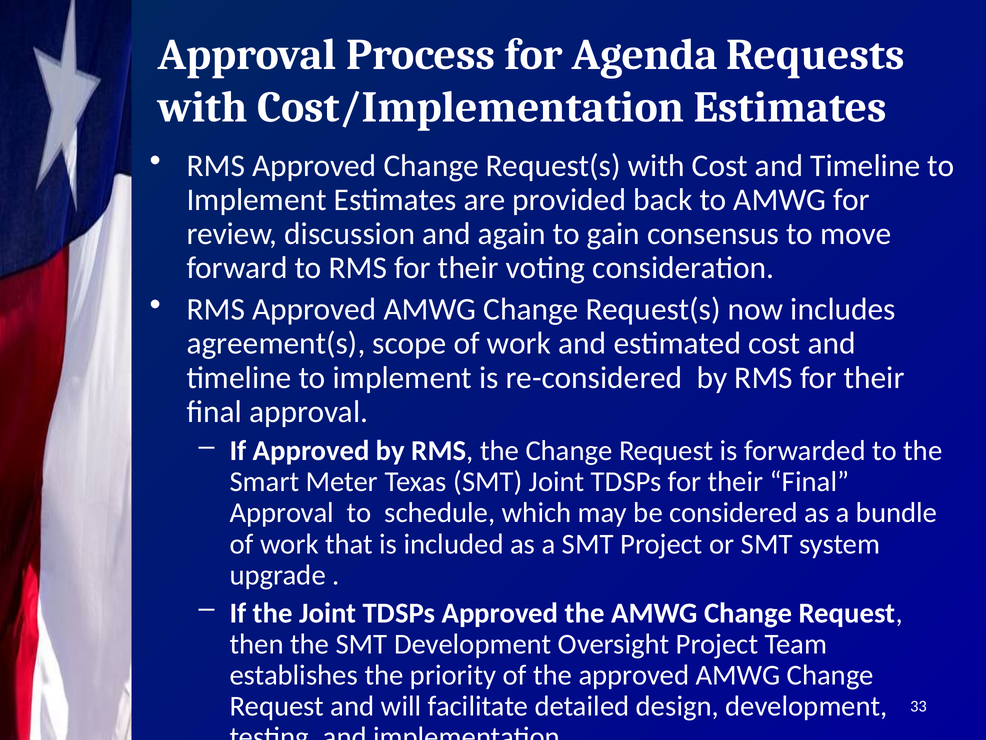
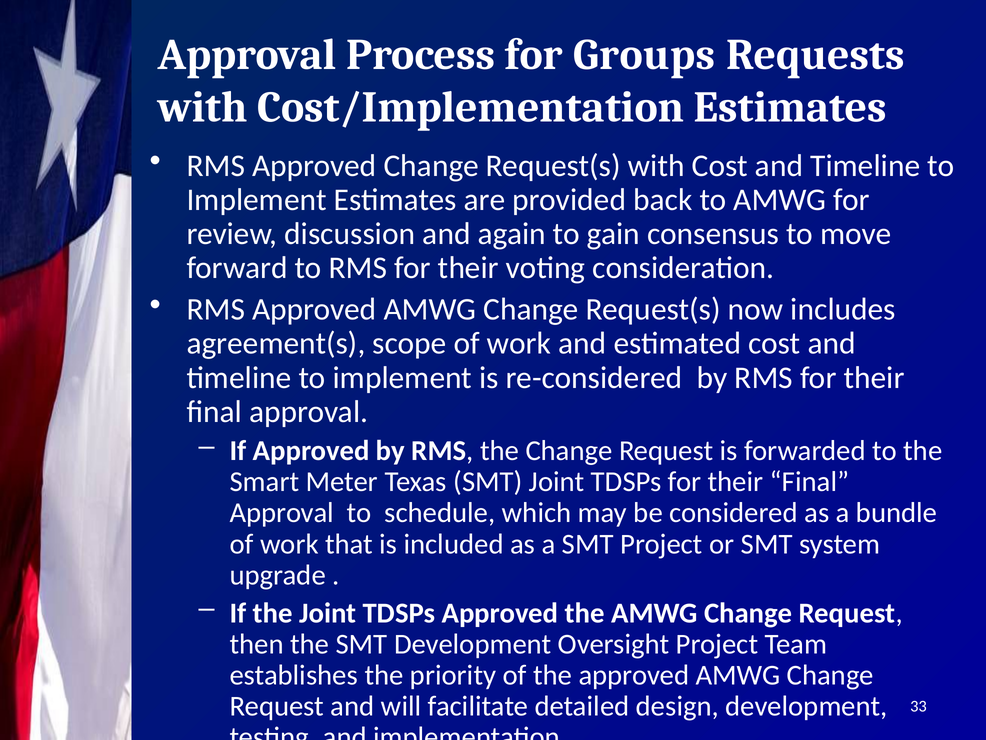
Agenda: Agenda -> Groups
